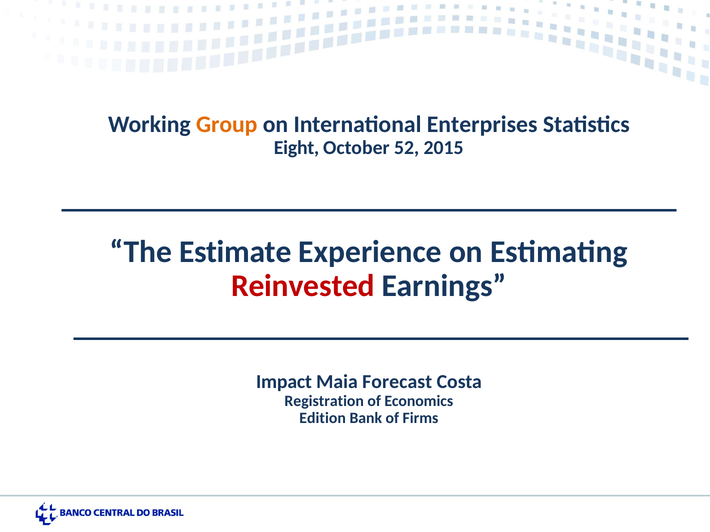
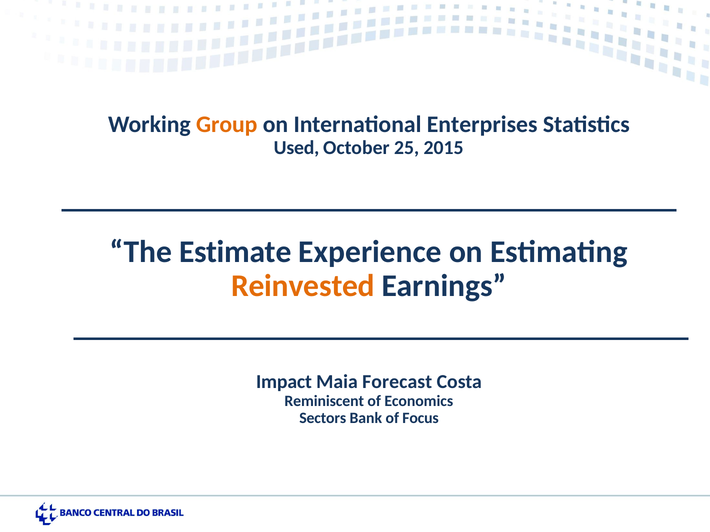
Eight: Eight -> Used
52: 52 -> 25
Reinvested colour: red -> orange
Registration: Registration -> Reminiscent
Edition: Edition -> Sectors
Firms: Firms -> Focus
